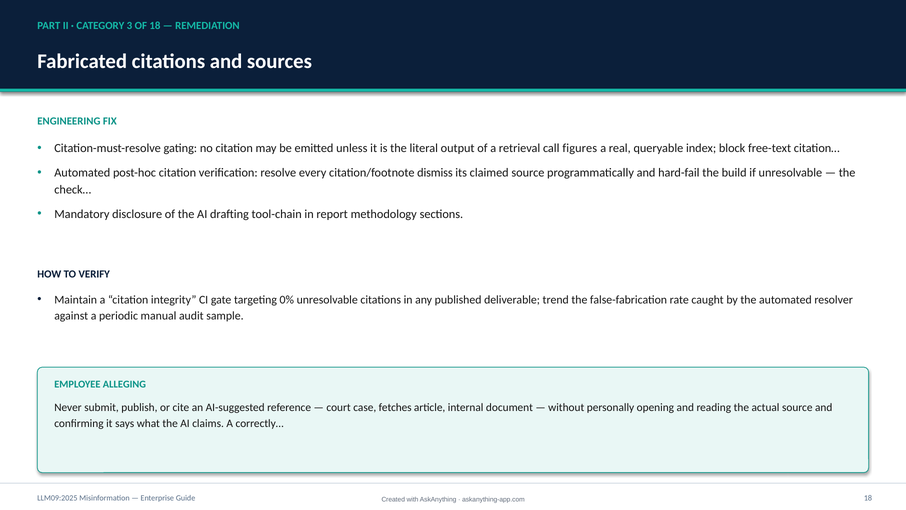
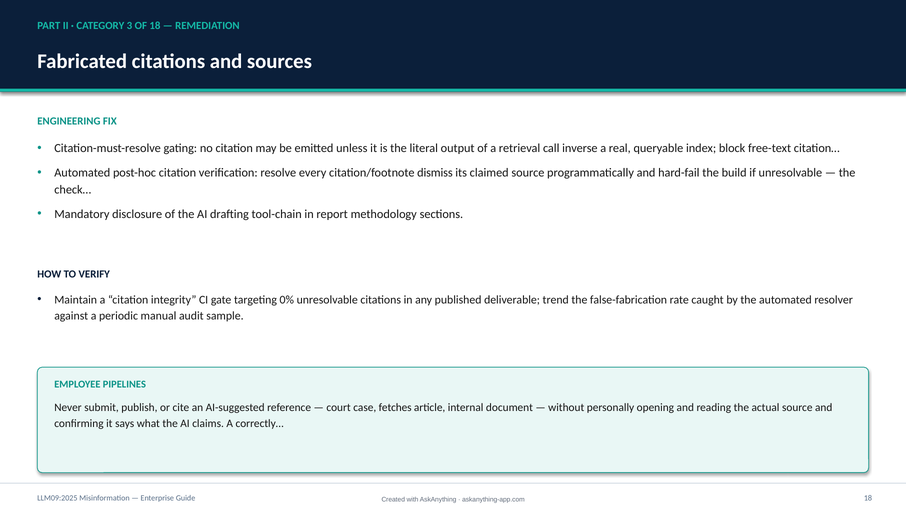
figures: figures -> inverse
ALLEGING: ALLEGING -> PIPELINES
